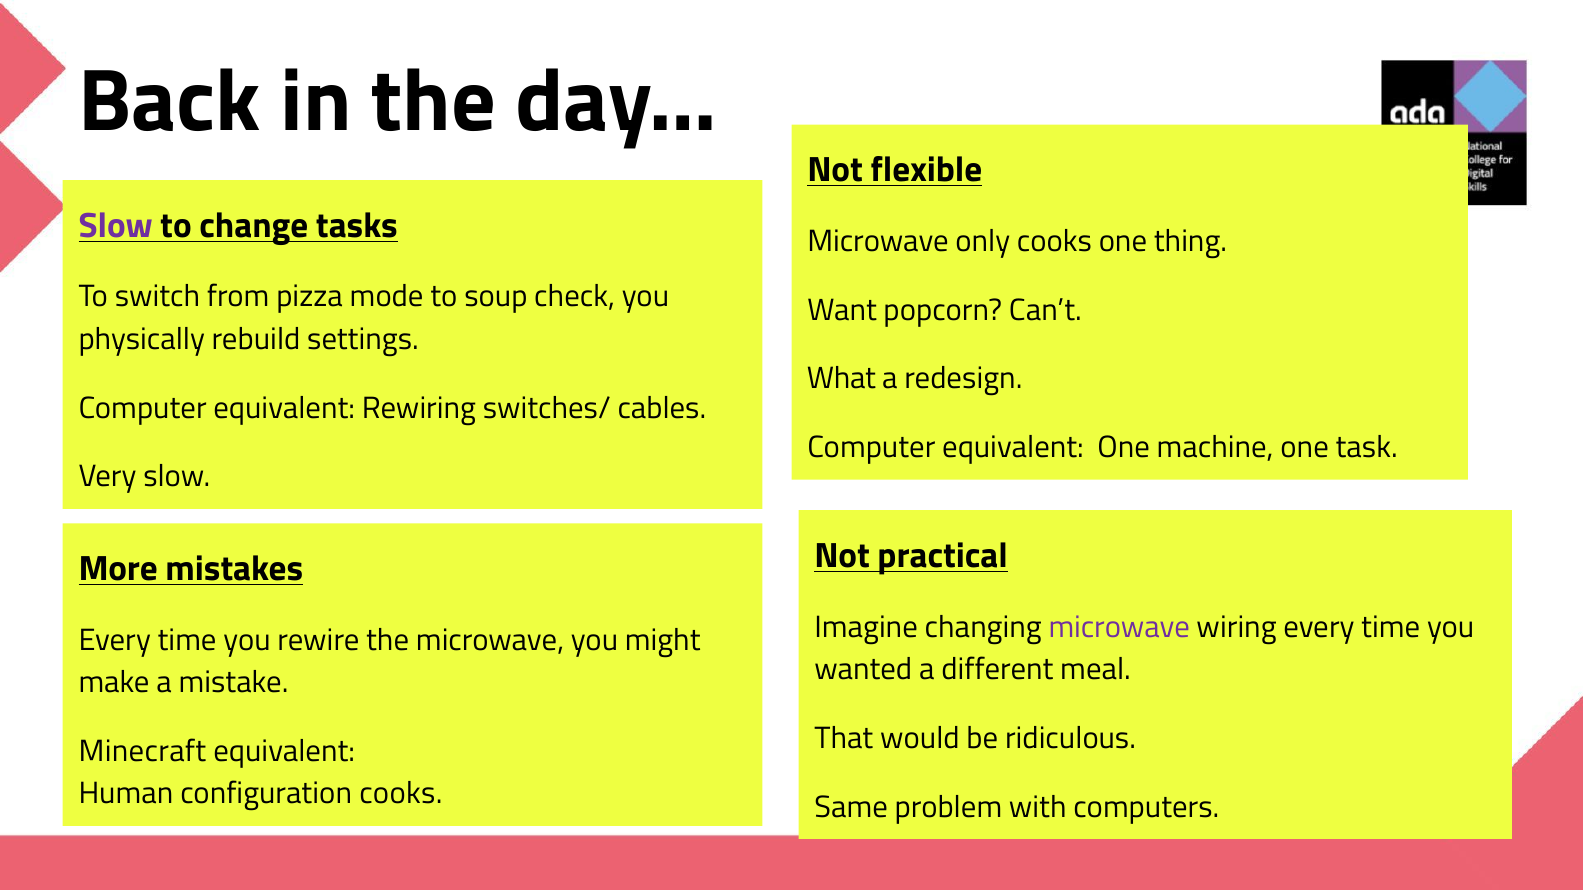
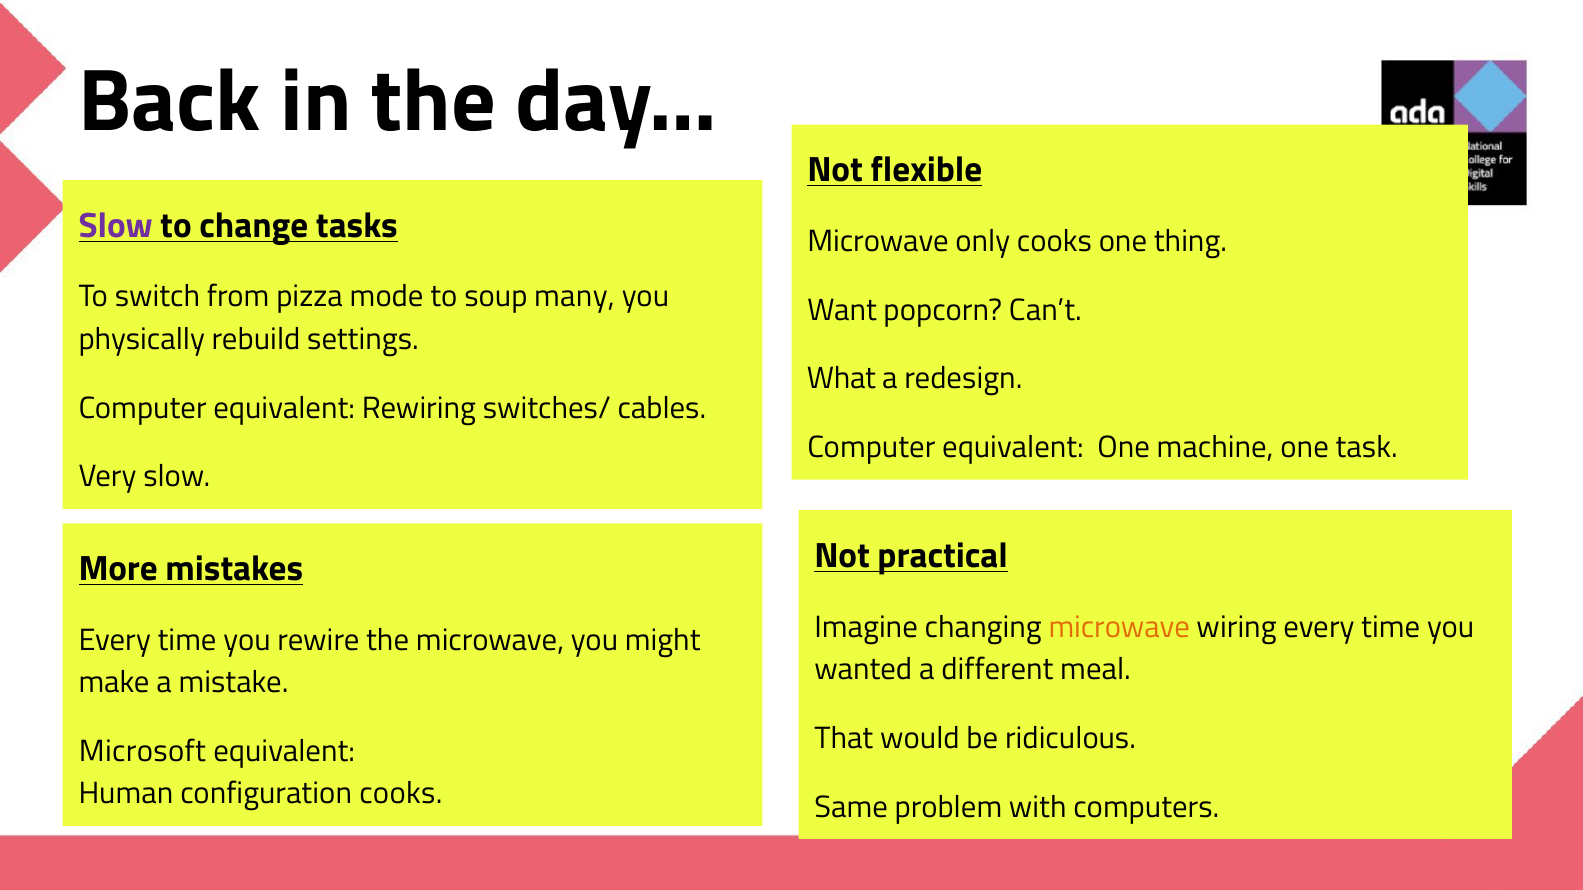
check: check -> many
microwave at (1119, 627) colour: purple -> orange
Minecraft: Minecraft -> Microsoft
